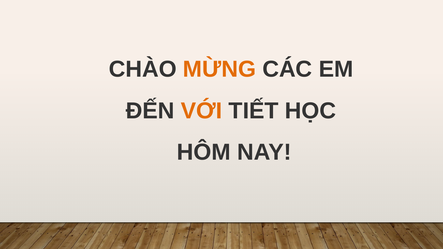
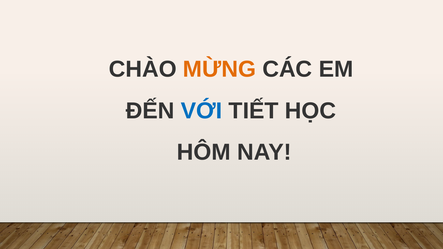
VỚI colour: orange -> blue
